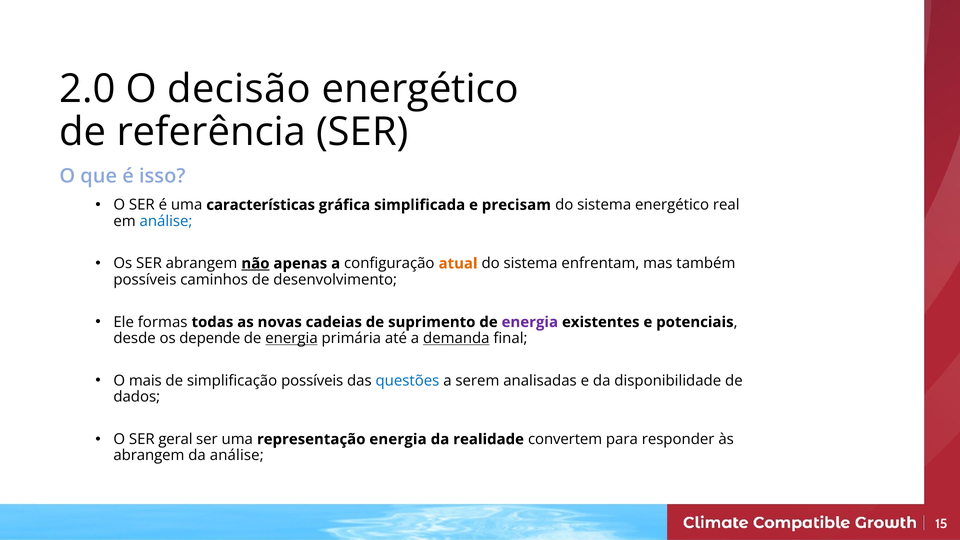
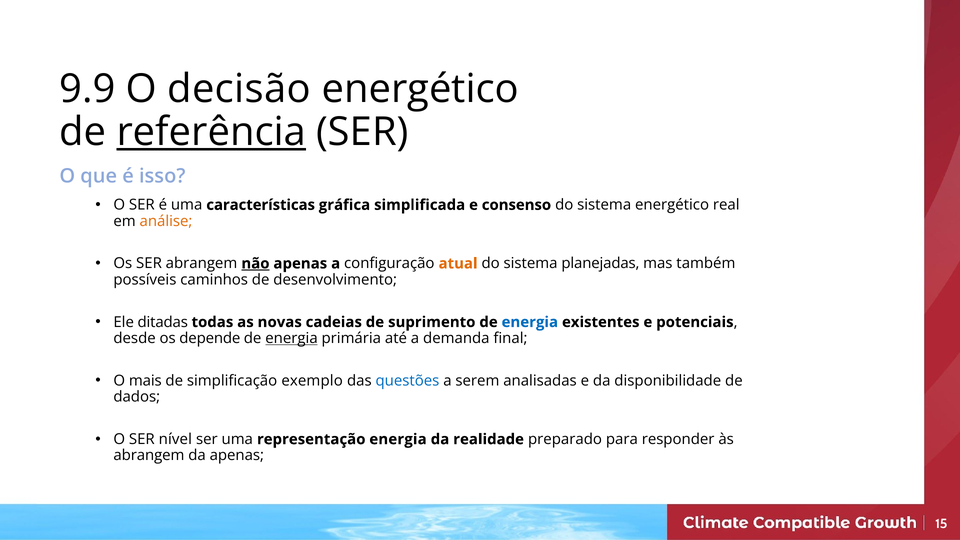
2.0: 2.0 -> 9.9
referência underline: none -> present
precisam: precisam -> consenso
análise at (166, 221) colour: blue -> orange
enfrentam: enfrentam -> planejadas
formas: formas -> ditadas
energia at (530, 322) colour: purple -> blue
demanda underline: present -> none
simplificação possíveis: possíveis -> exemplo
geral: geral -> nível
convertem: convertem -> preparado
da análise: análise -> apenas
